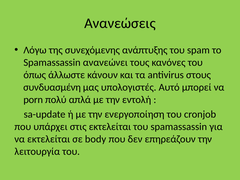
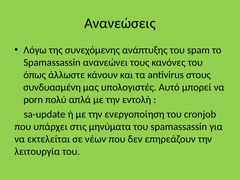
στις εκτελείται: εκτελείται -> μηνύματα
body: body -> νέων
